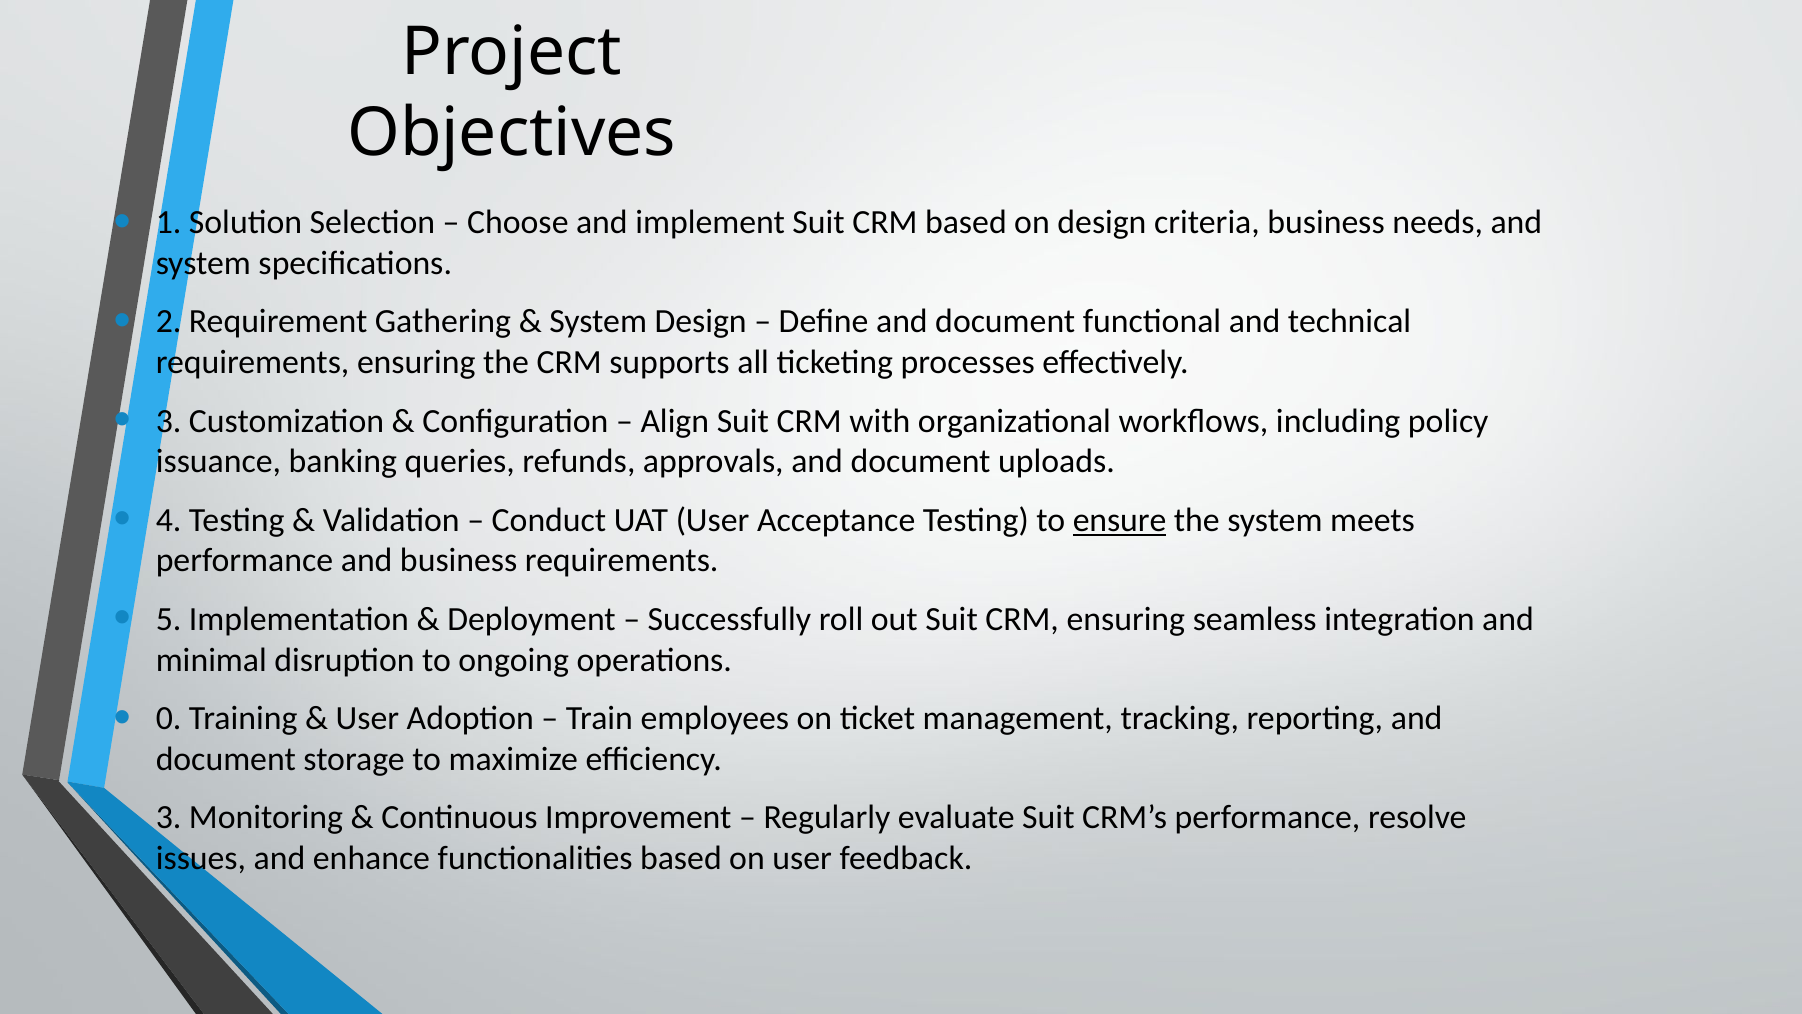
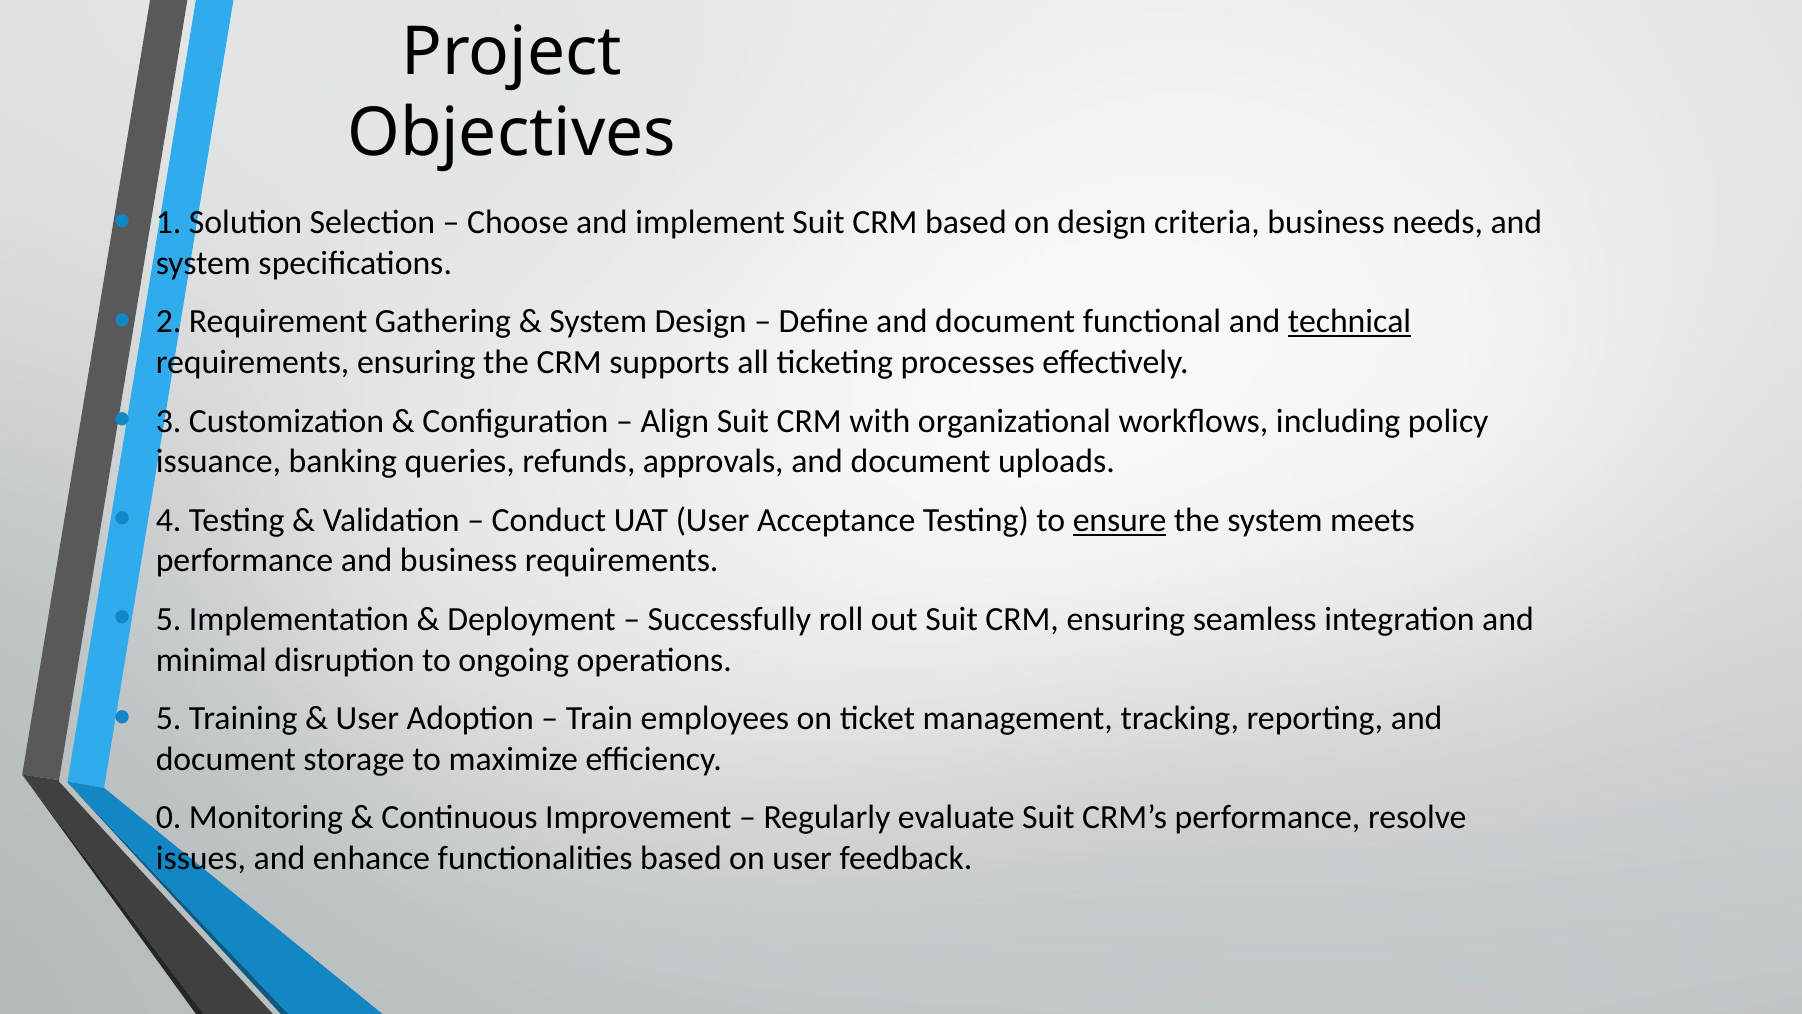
technical underline: none -> present
0 at (169, 718): 0 -> 5
3 at (169, 817): 3 -> 0
